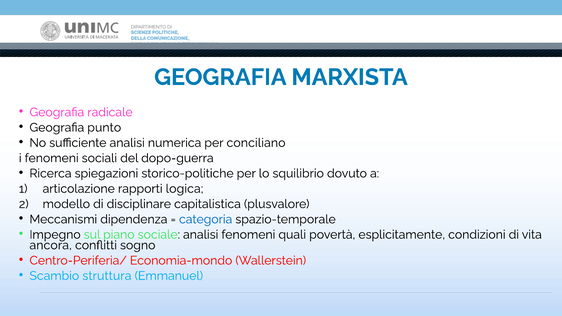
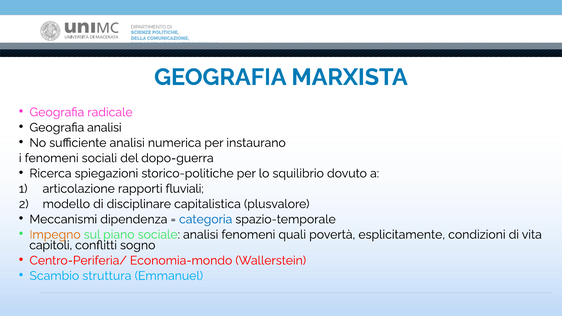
Geografia punto: punto -> analisi
conciliano: conciliano -> instaurano
logica: logica -> fluviali
Impegno colour: black -> orange
ancora: ancora -> capitoli
